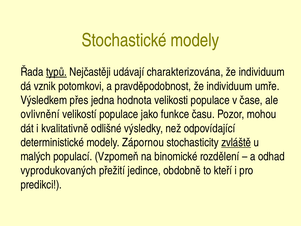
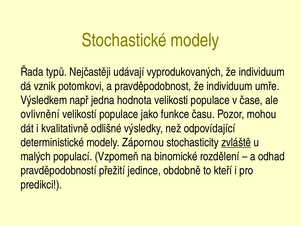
typů underline: present -> none
charakterizována: charakterizována -> vyprodukovaných
přes: přes -> např
vyprodukovaných: vyprodukovaných -> pravděpodobností
